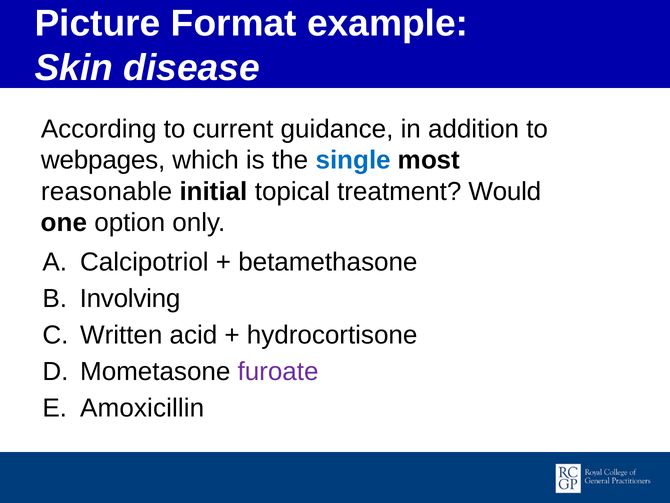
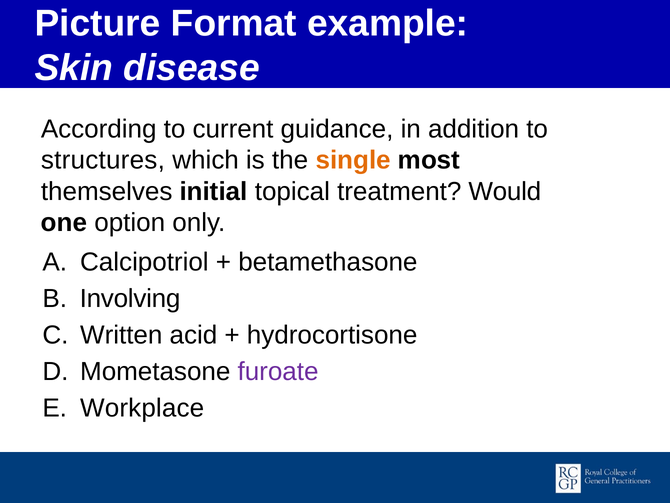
webpages: webpages -> structures
single colour: blue -> orange
reasonable: reasonable -> themselves
Amoxicillin: Amoxicillin -> Workplace
